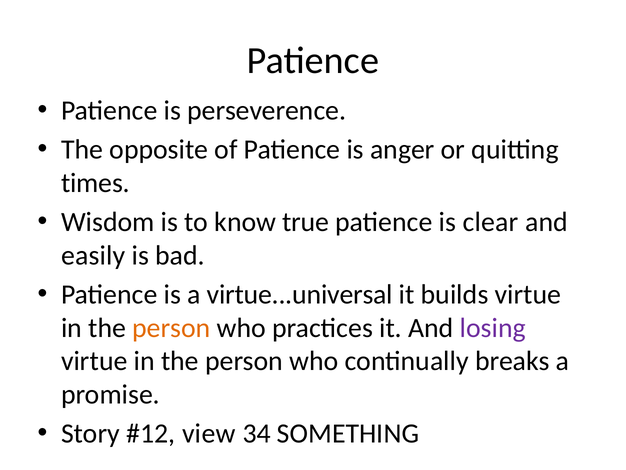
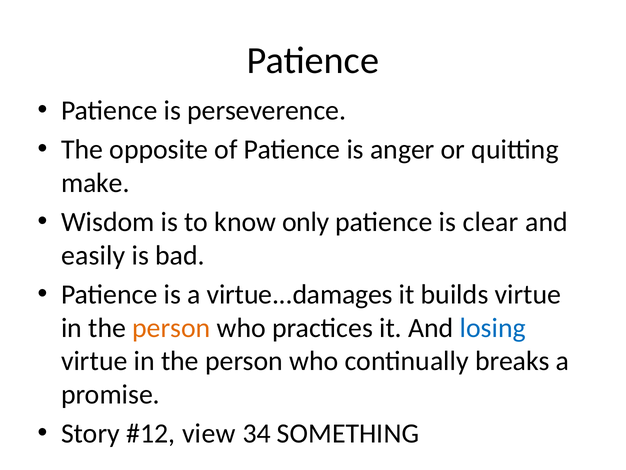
times: times -> make
true: true -> only
virtue...universal: virtue...universal -> virtue...damages
losing colour: purple -> blue
